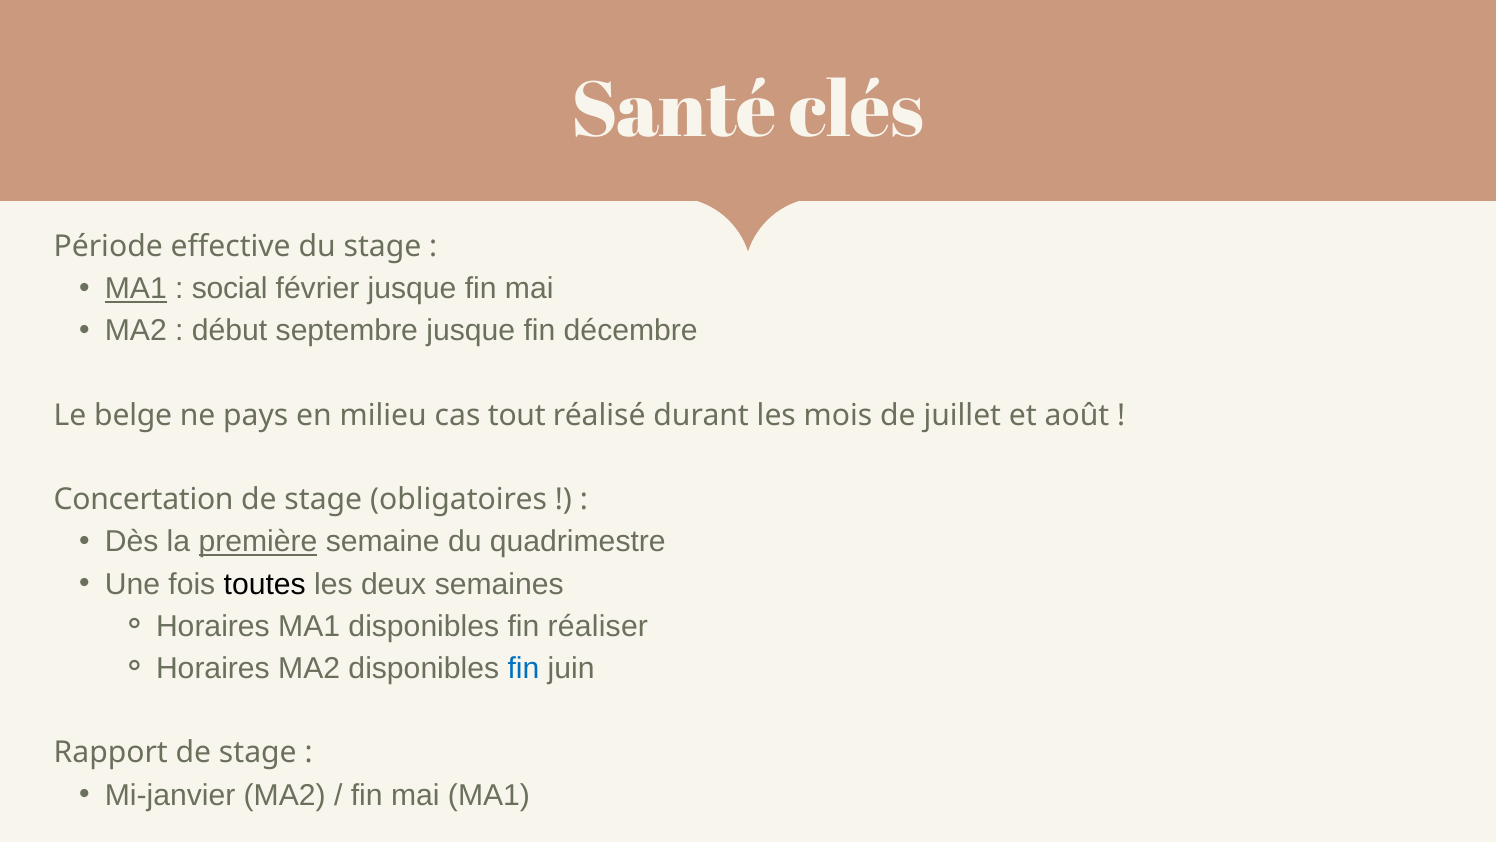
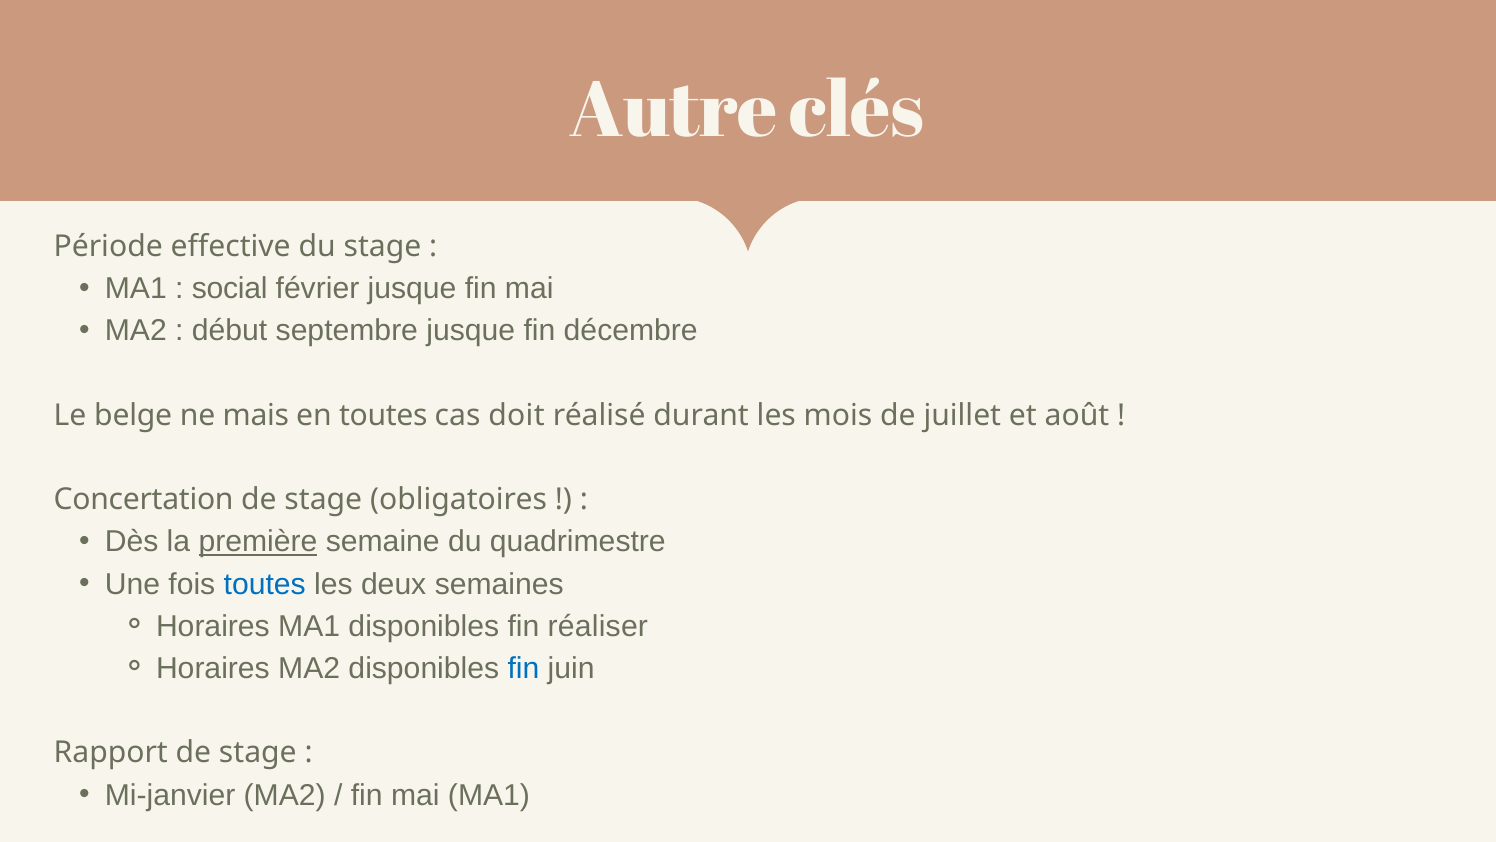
Santé: Santé -> Autre
MA1 at (136, 289) underline: present -> none
pays: pays -> mais
en milieu: milieu -> toutes
tout: tout -> doit
toutes at (265, 584) colour: black -> blue
